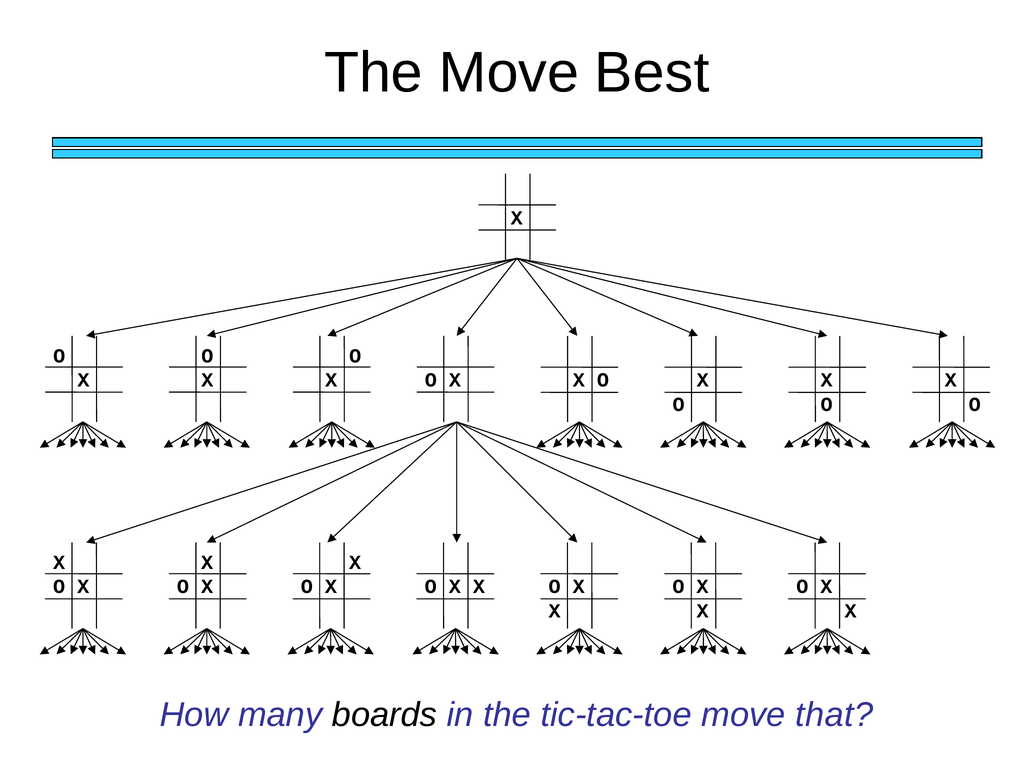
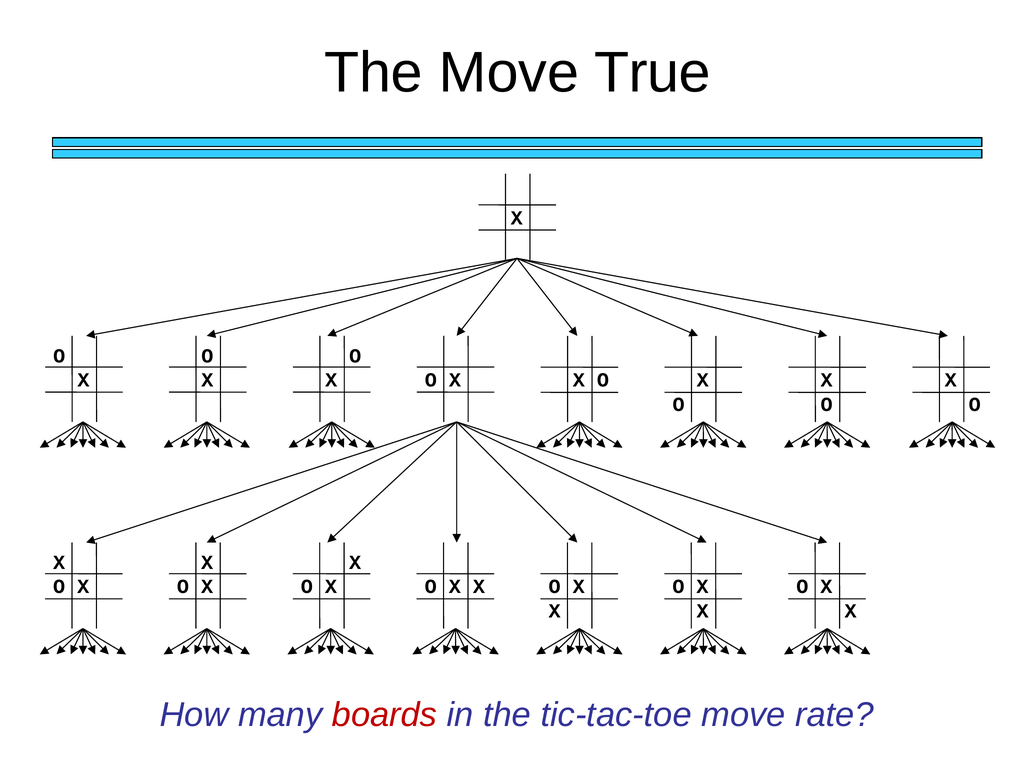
Best: Best -> True
boards colour: black -> red
that: that -> rate
